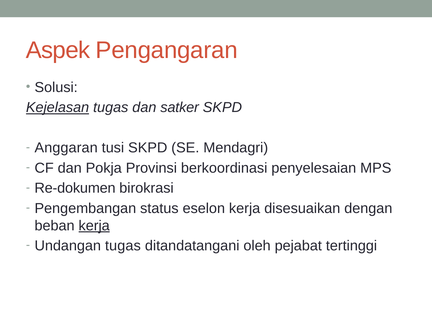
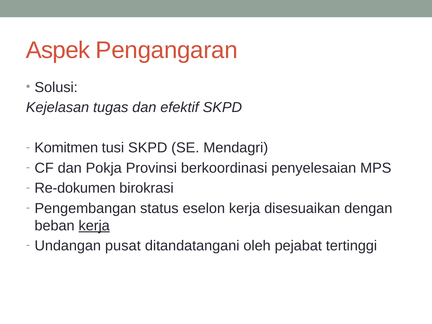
Kejelasan underline: present -> none
satker: satker -> efektif
Anggaran: Anggaran -> Komitmen
Undangan tugas: tugas -> pusat
